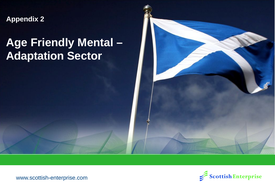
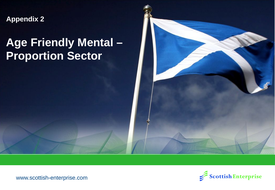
Adaptation: Adaptation -> Proportion
